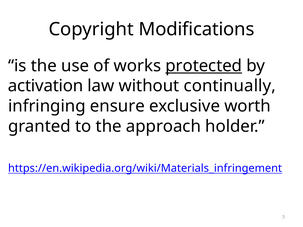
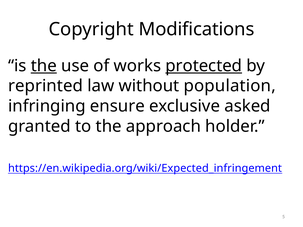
the at (44, 66) underline: none -> present
activation: activation -> reprinted
continually: continually -> population
worth: worth -> asked
https://en.wikipedia.org/wiki/Materials_infringement: https://en.wikipedia.org/wiki/Materials_infringement -> https://en.wikipedia.org/wiki/Expected_infringement
